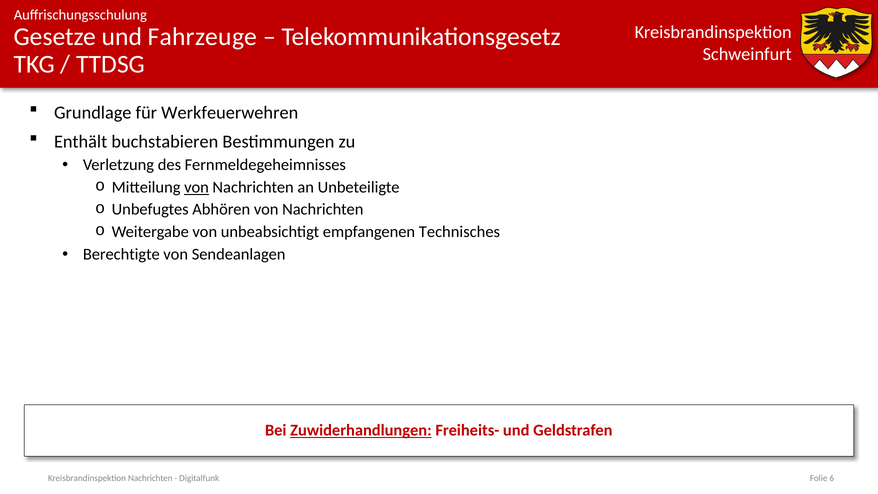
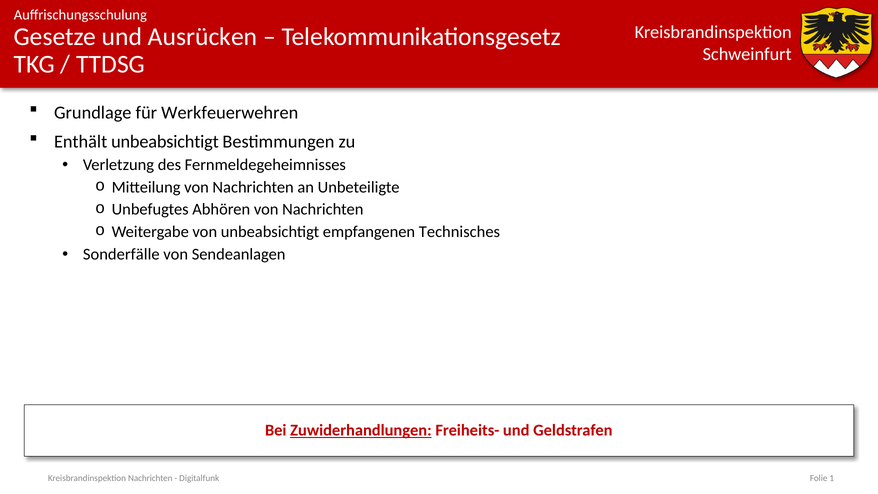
Fahrzeuge: Fahrzeuge -> Ausrücken
Enthält buchstabieren: buchstabieren -> unbeabsichtigt
von at (197, 187) underline: present -> none
Berechtigte: Berechtigte -> Sonderfälle
6: 6 -> 1
